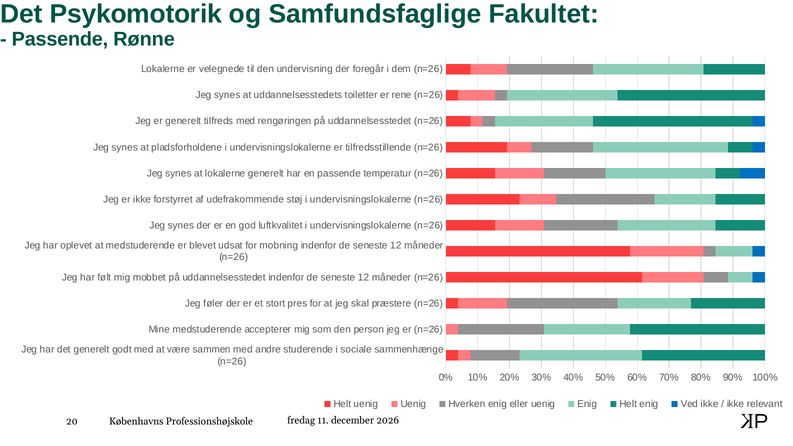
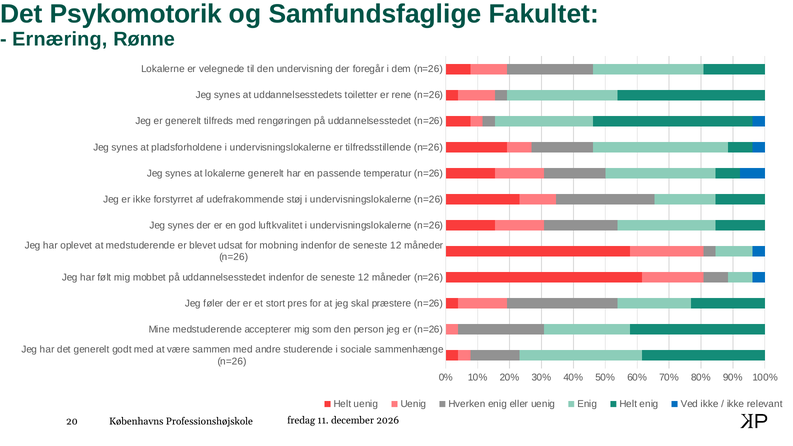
Passende at (60, 39): Passende -> Ernæring
